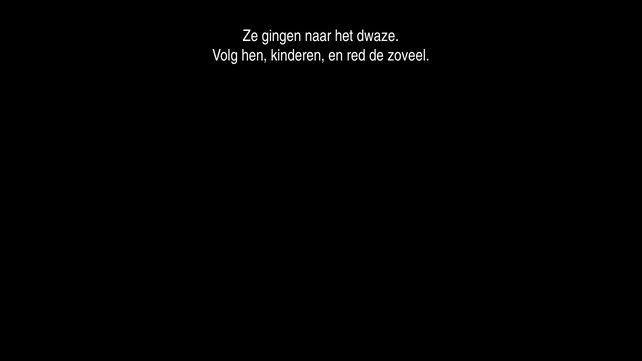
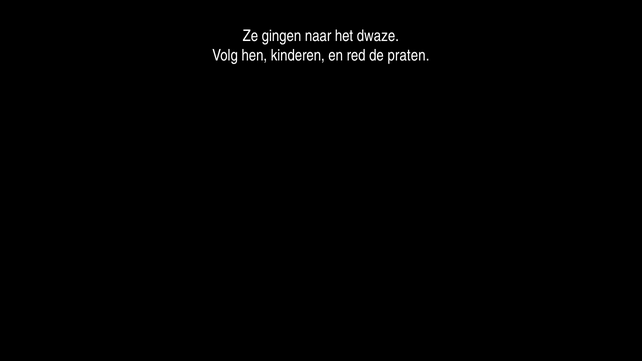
zoveel: zoveel -> praten
